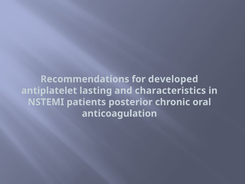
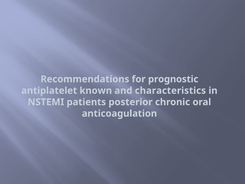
developed: developed -> prognostic
lasting: lasting -> known
